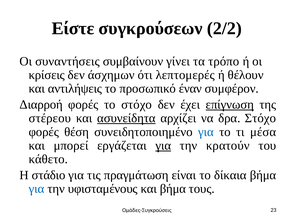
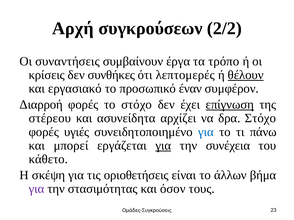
Είστε: Είστε -> Αρχή
γίνει: γίνει -> έργα
άσχημων: άσχημων -> συνθήκες
θέλουν underline: none -> present
αντιλήψεις: αντιλήψεις -> εργασιακό
ασυνείδητα underline: present -> none
θέση: θέση -> υγιές
μέσα: μέσα -> πάνω
κρατούν: κρατούν -> συνέχεια
στάδιο: στάδιο -> σκέψη
πραγμάτωση: πραγμάτωση -> οριοθετήσεις
δίκαια: δίκαια -> άλλων
για at (36, 189) colour: blue -> purple
υφισταμένους: υφισταμένους -> στασιμότητας
και βήμα: βήμα -> όσον
